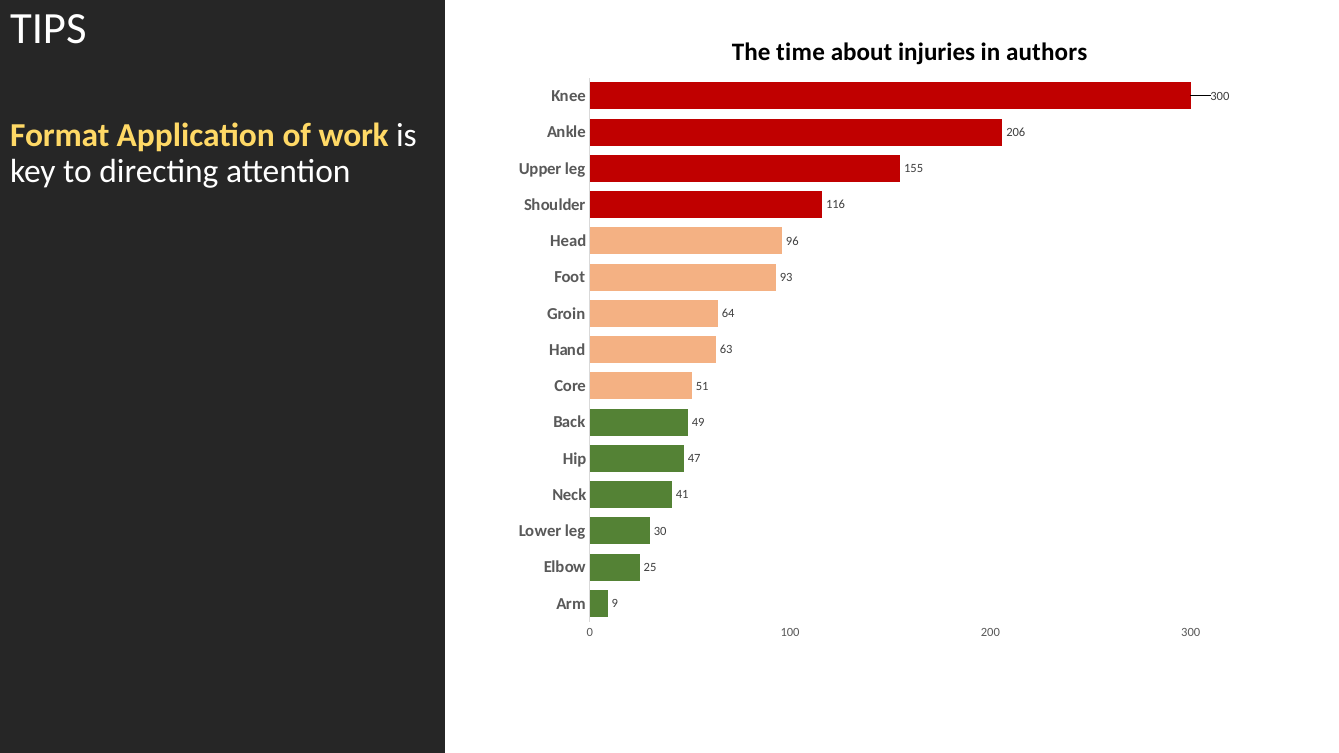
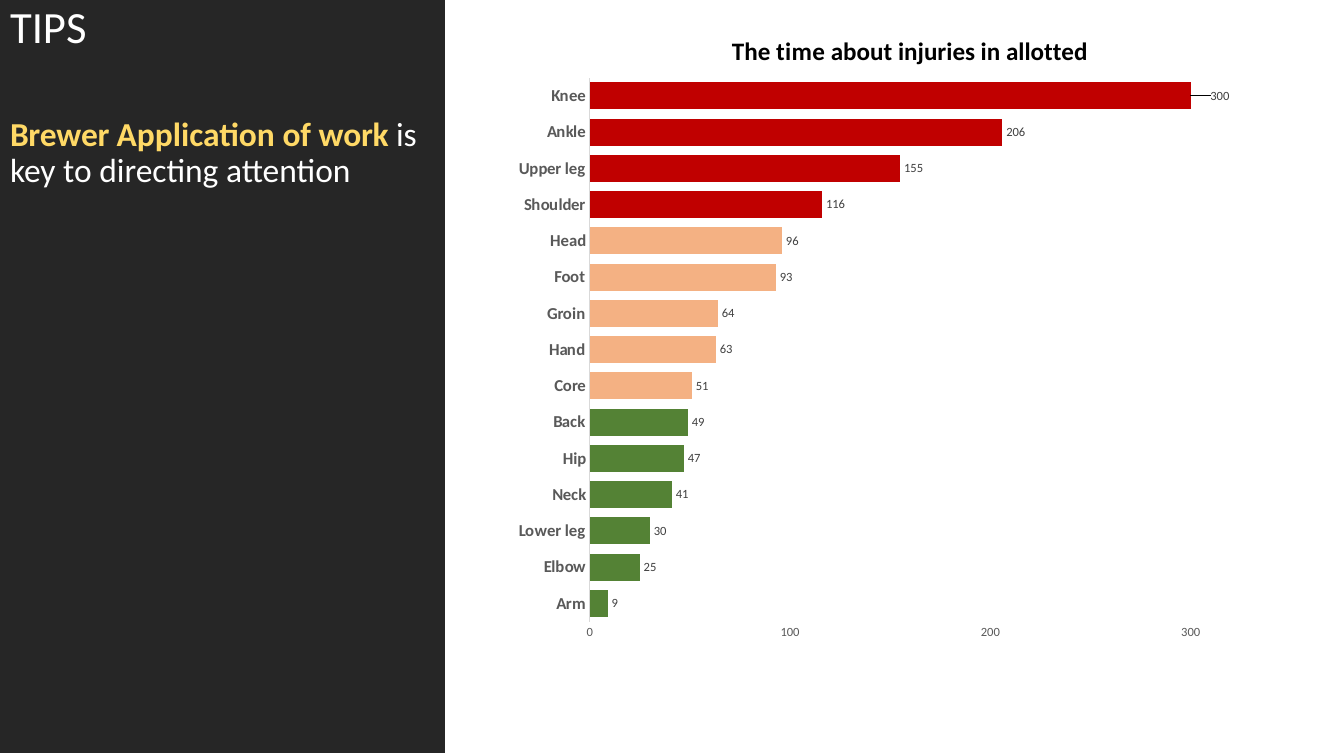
authors: authors -> allotted
Format: Format -> Brewer
